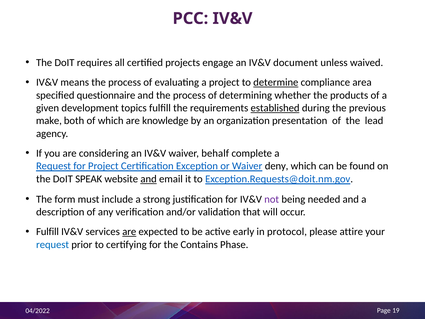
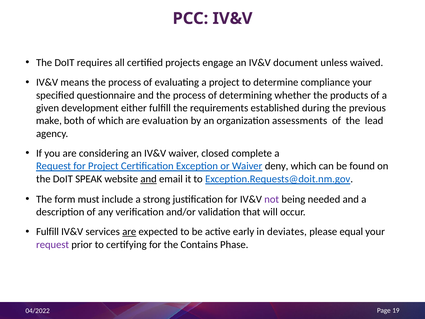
determine underline: present -> none
compliance area: area -> your
topics: topics -> either
established underline: present -> none
knowledge: knowledge -> evaluation
presentation: presentation -> assessments
behalf: behalf -> closed
protocol: protocol -> deviates
attire: attire -> equal
request at (53, 244) colour: blue -> purple
